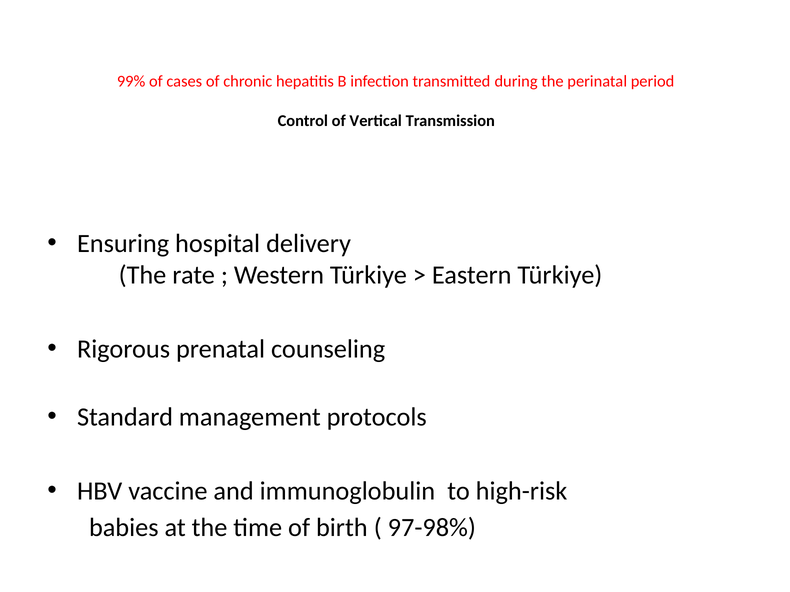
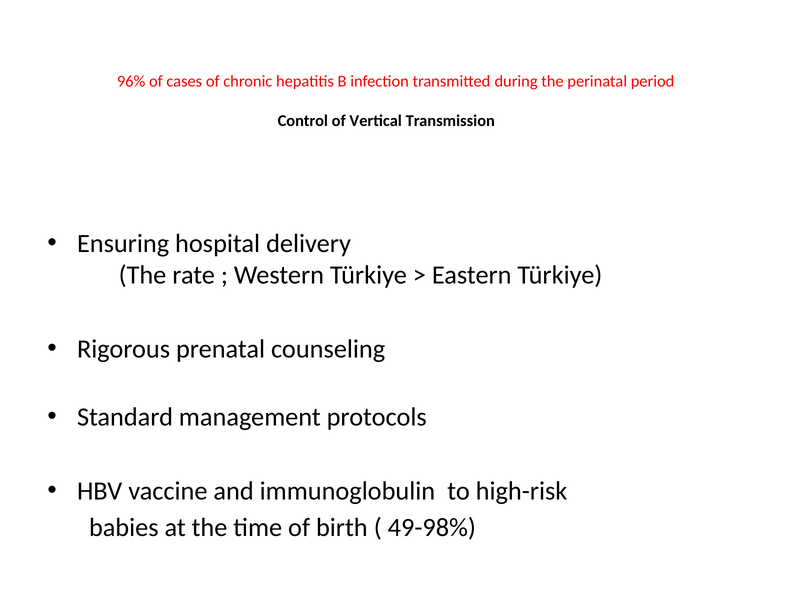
99%: 99% -> 96%
97-98%: 97-98% -> 49-98%
